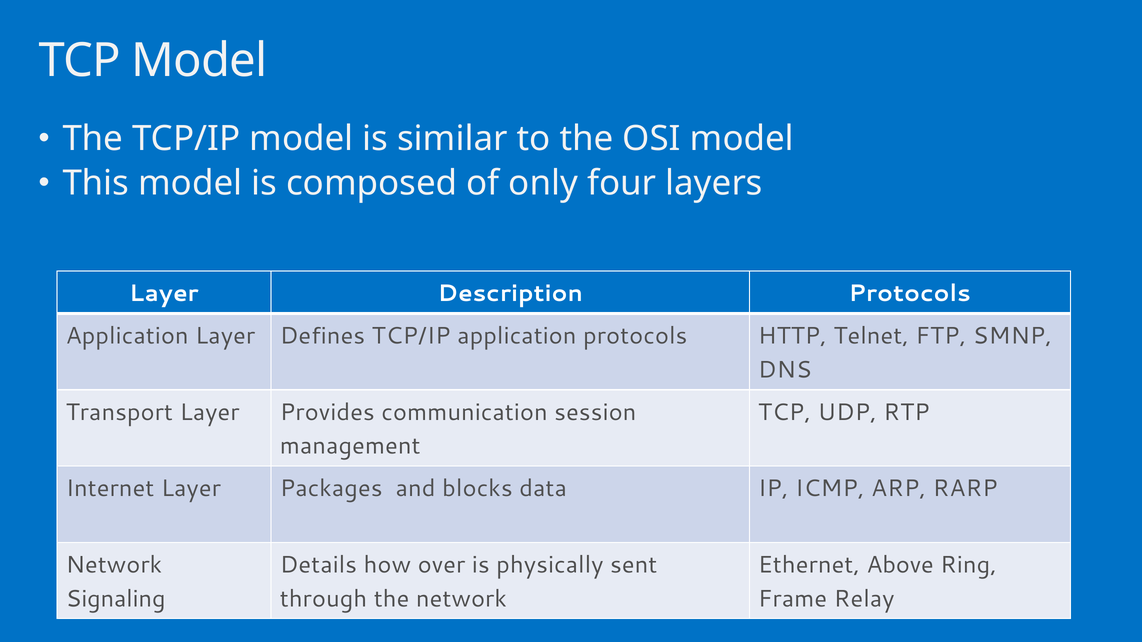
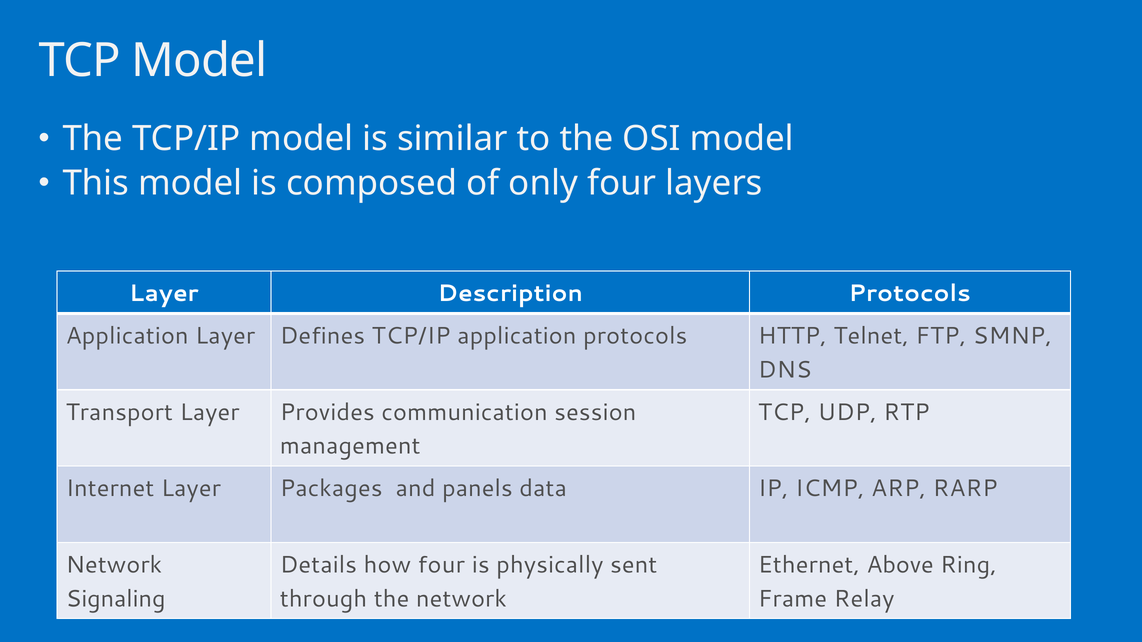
blocks: blocks -> panels
how over: over -> four
